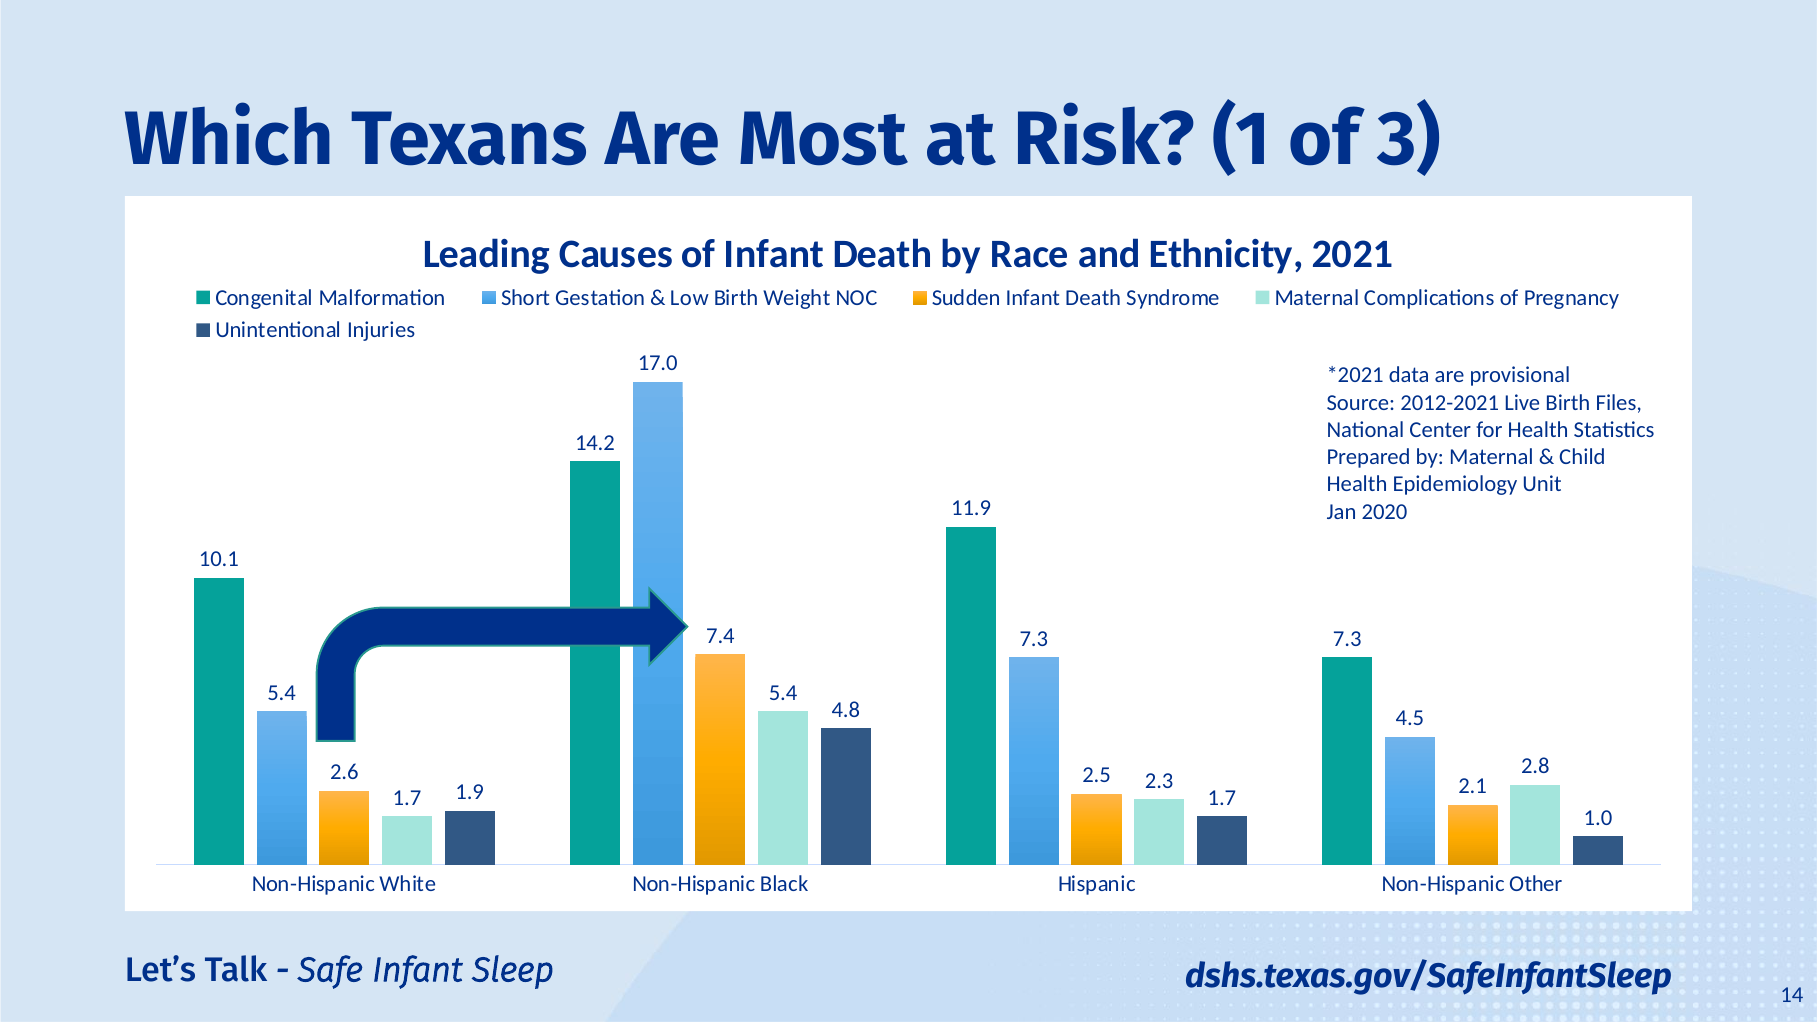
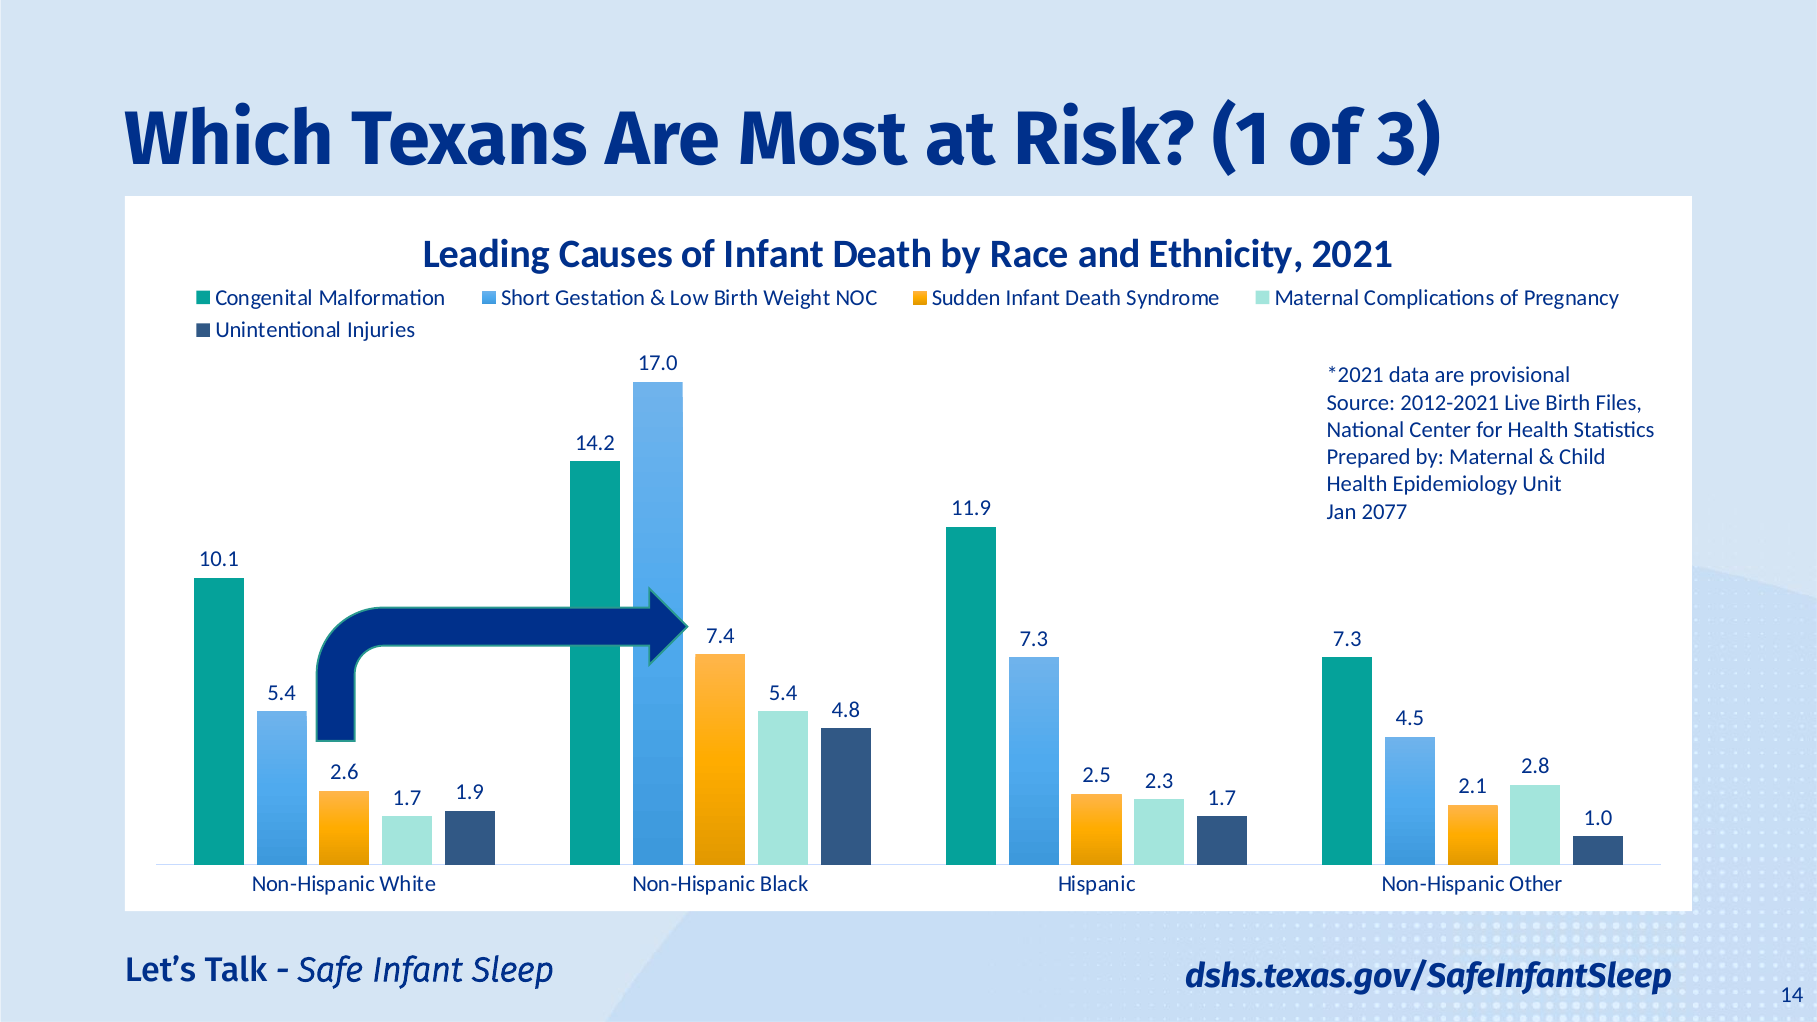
2020: 2020 -> 2077
